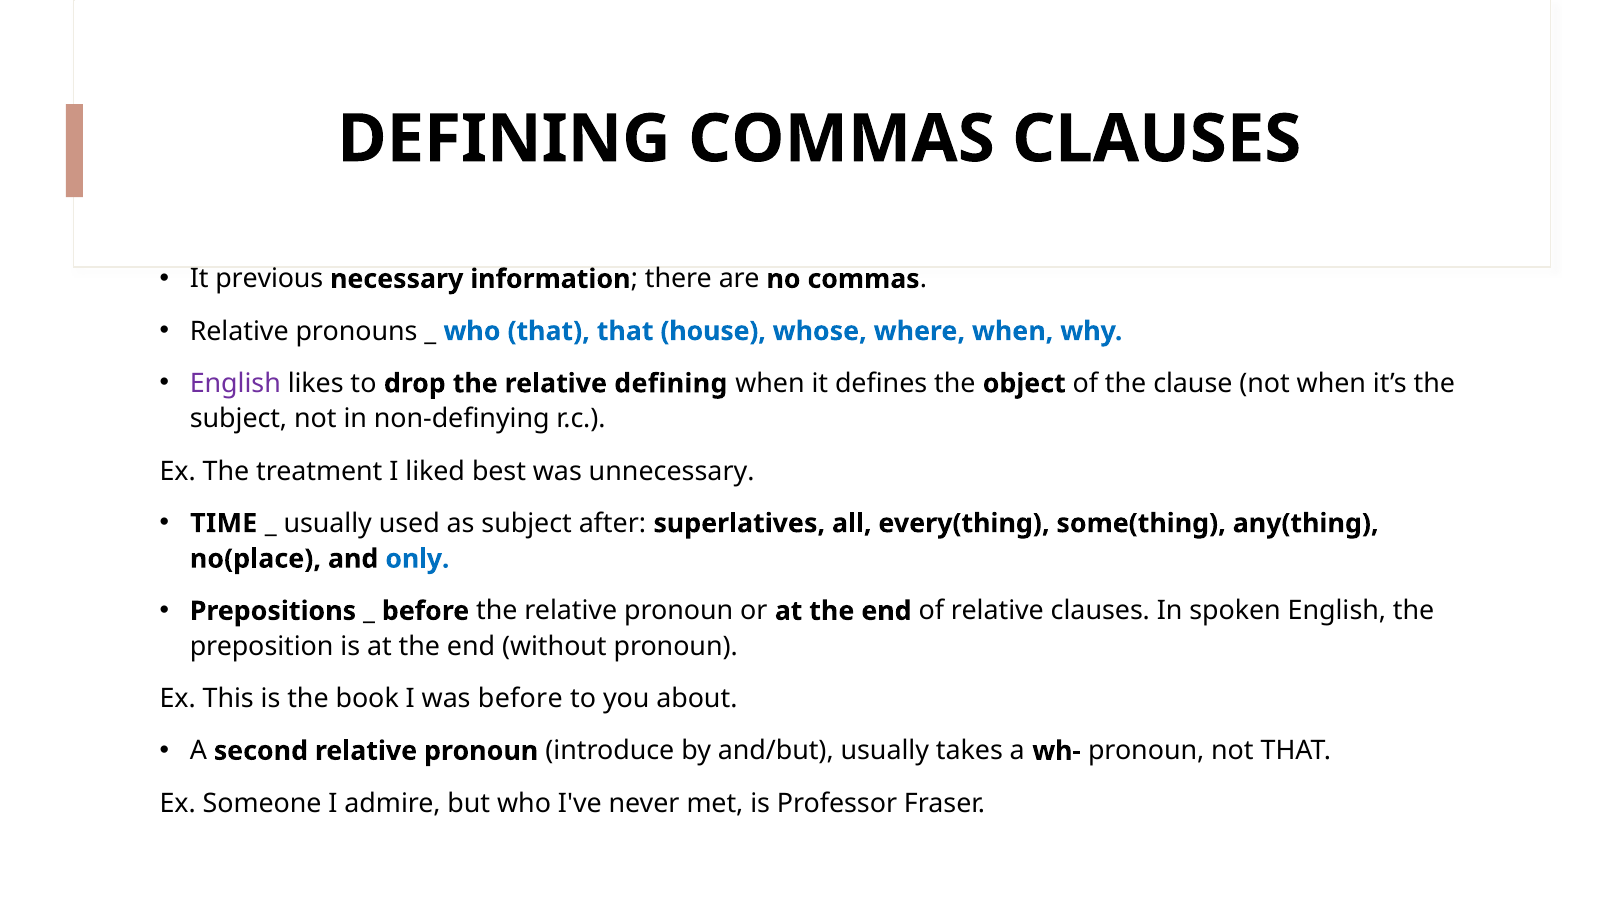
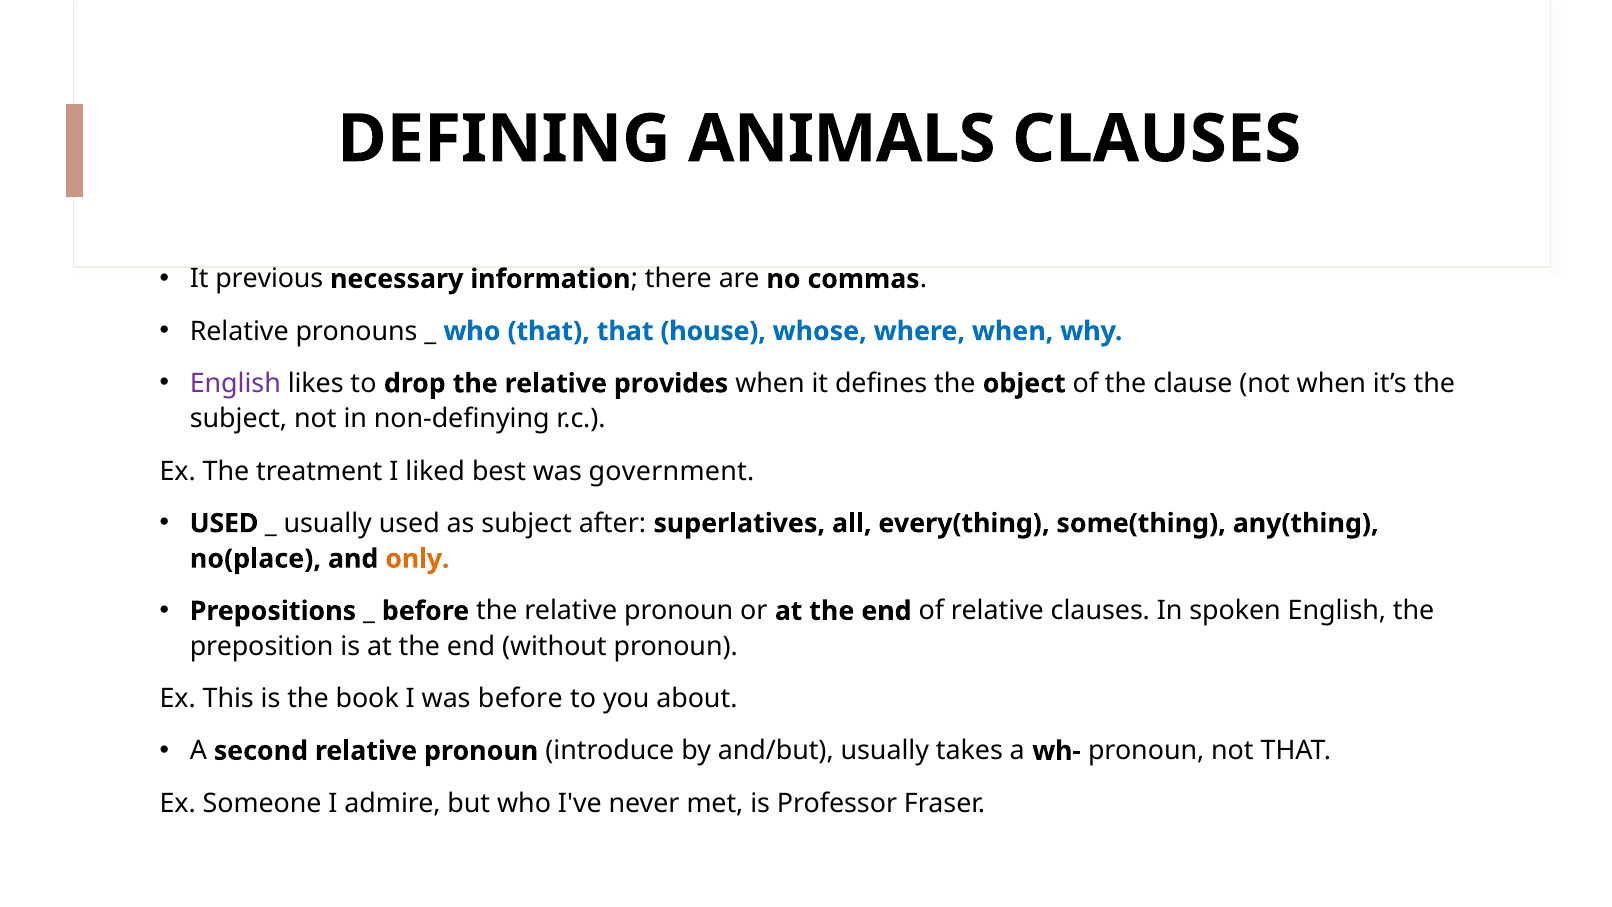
DEFINING COMMAS: COMMAS -> ANIMALS
relative defining: defining -> provides
unnecessary: unnecessary -> government
TIME at (224, 523): TIME -> USED
only colour: blue -> orange
